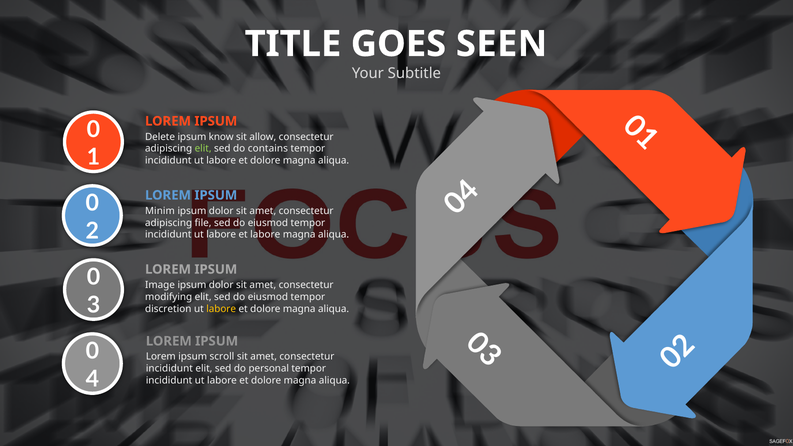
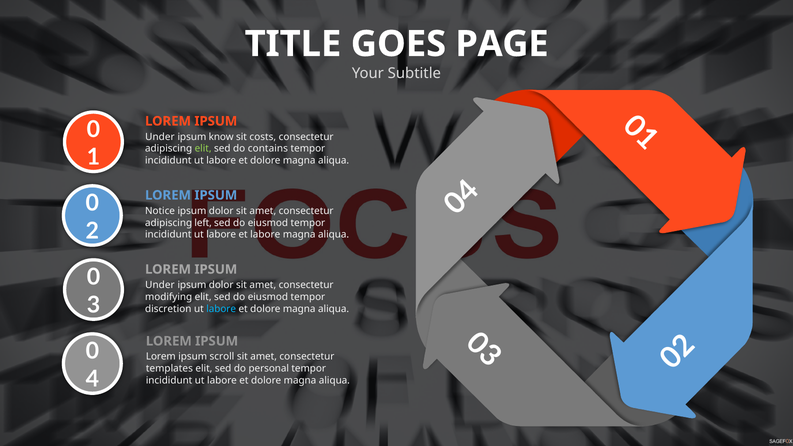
SEEN: SEEN -> PAGE
Delete at (160, 137): Delete -> Under
allow: allow -> costs
Minim: Minim -> Notice
file: file -> left
Image at (160, 285): Image -> Under
labore at (221, 309) colour: yellow -> light blue
incididunt at (169, 369): incididunt -> templates
